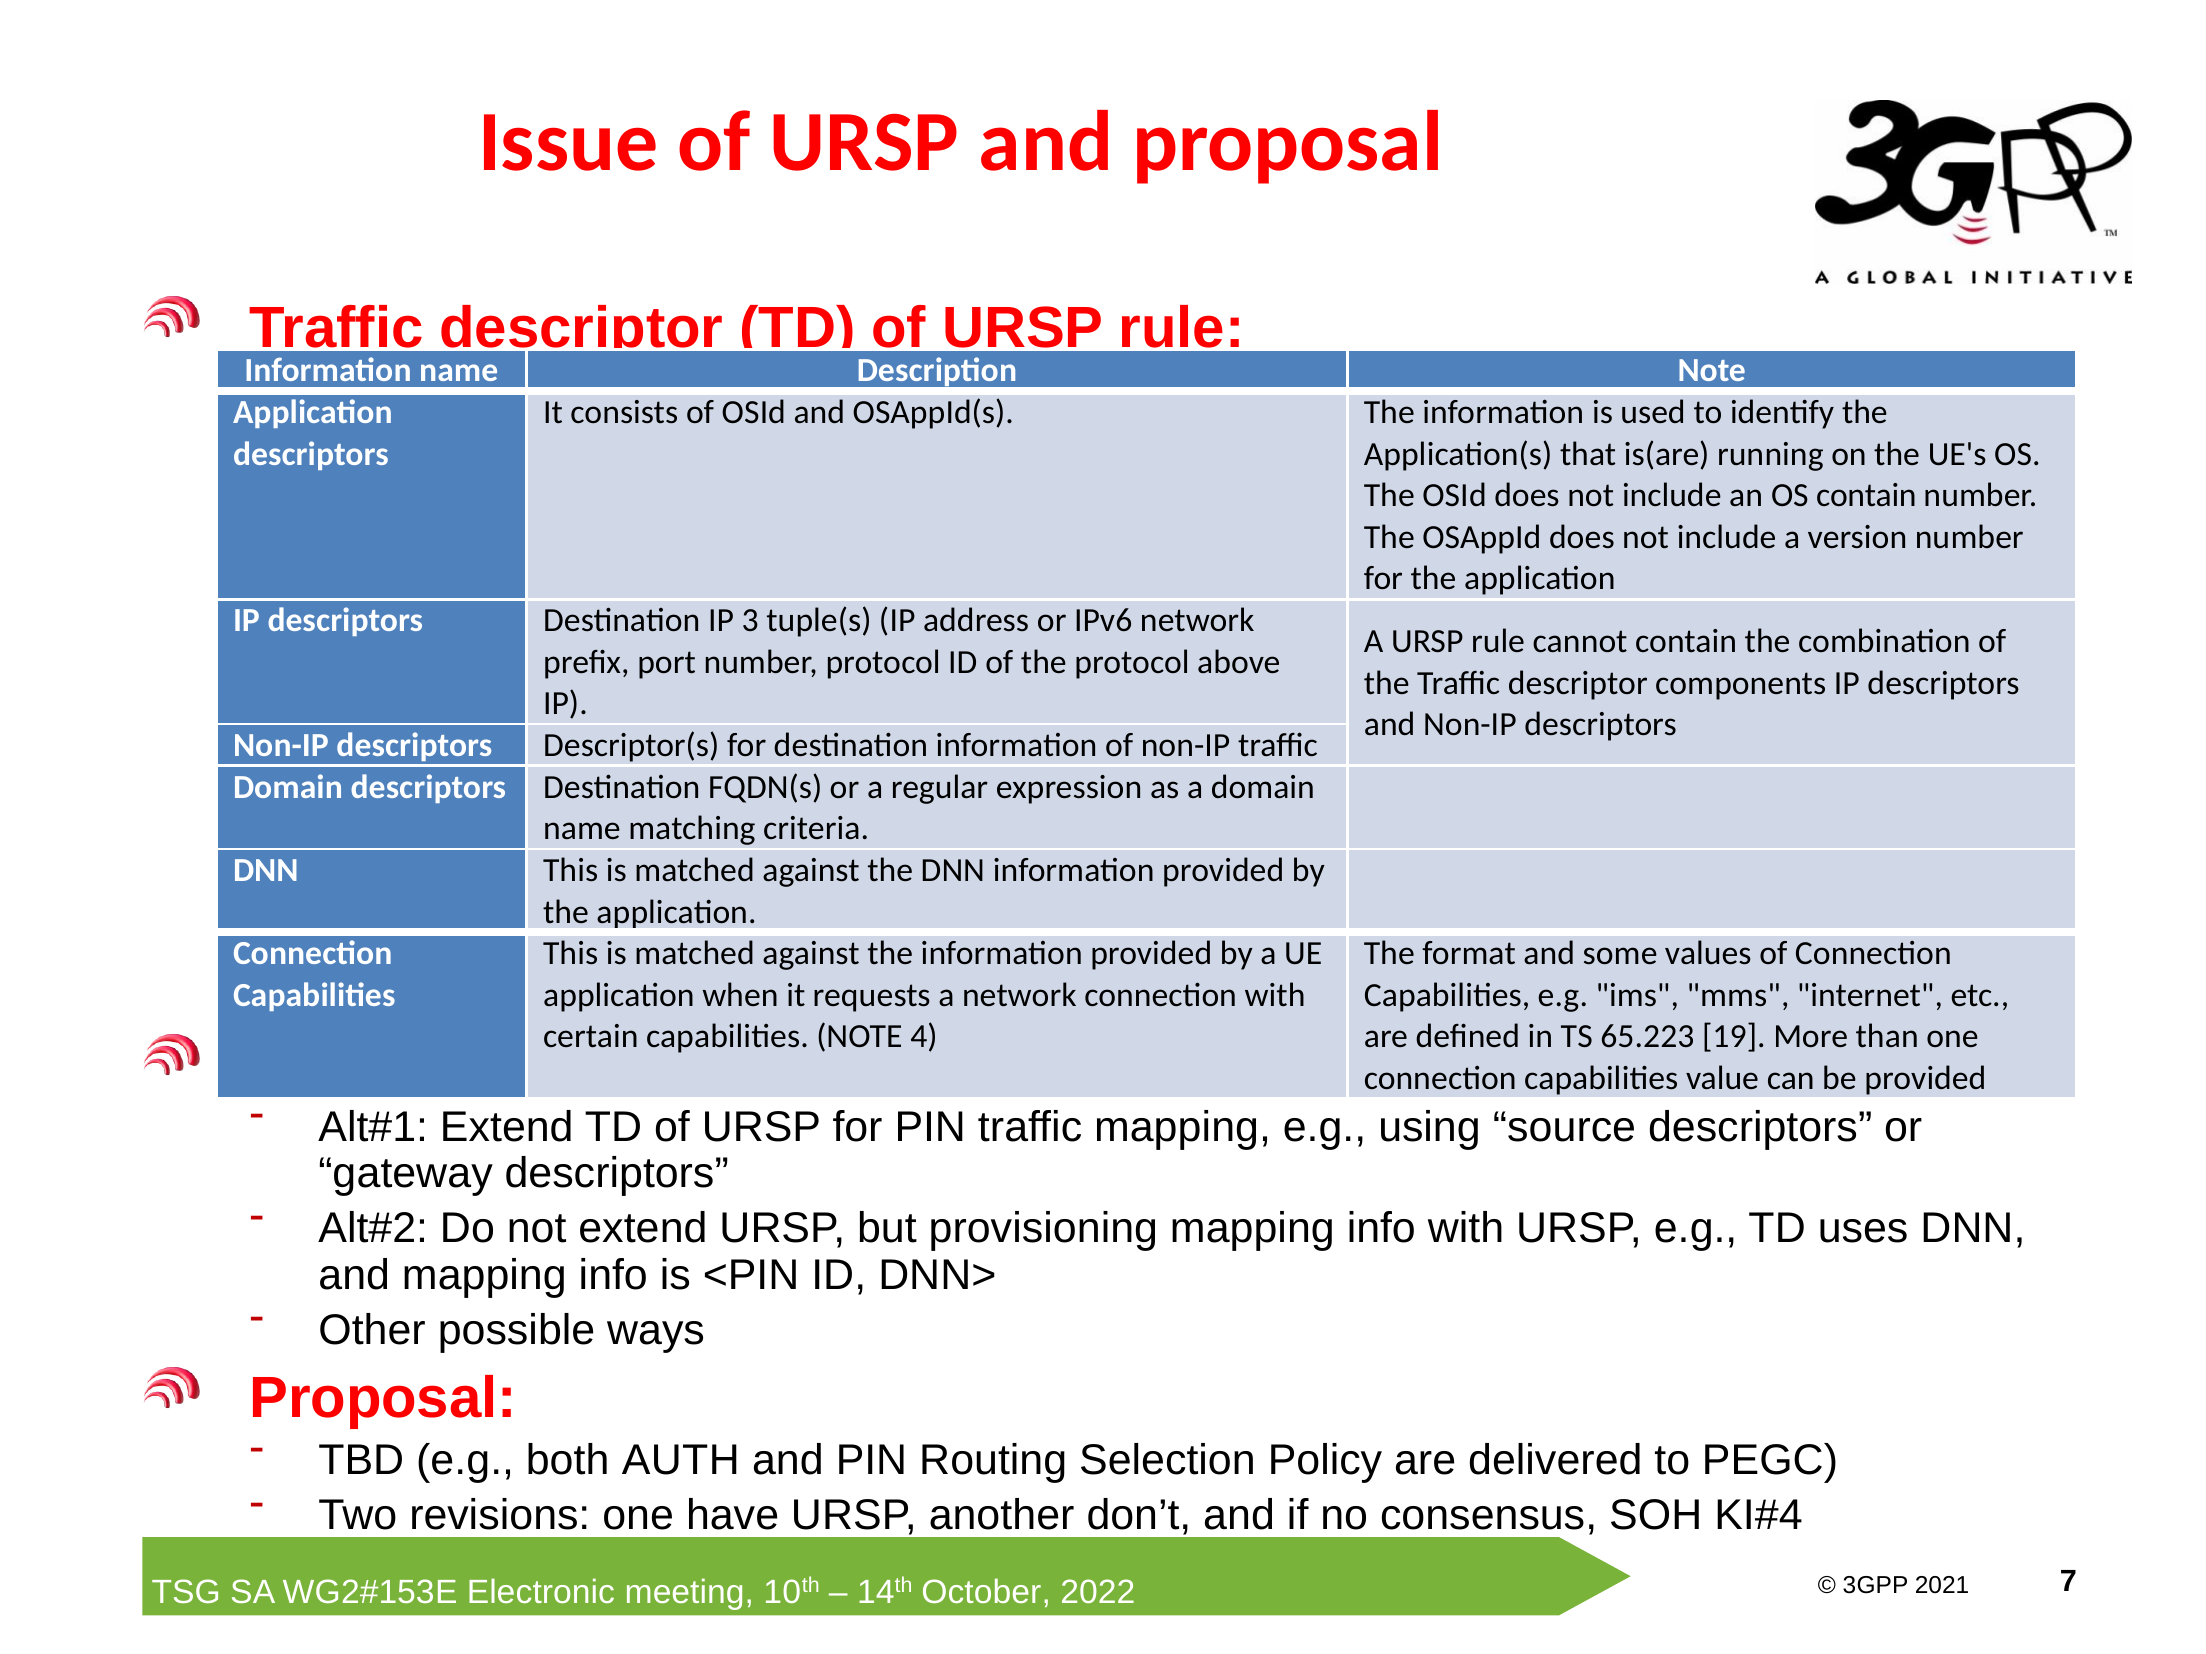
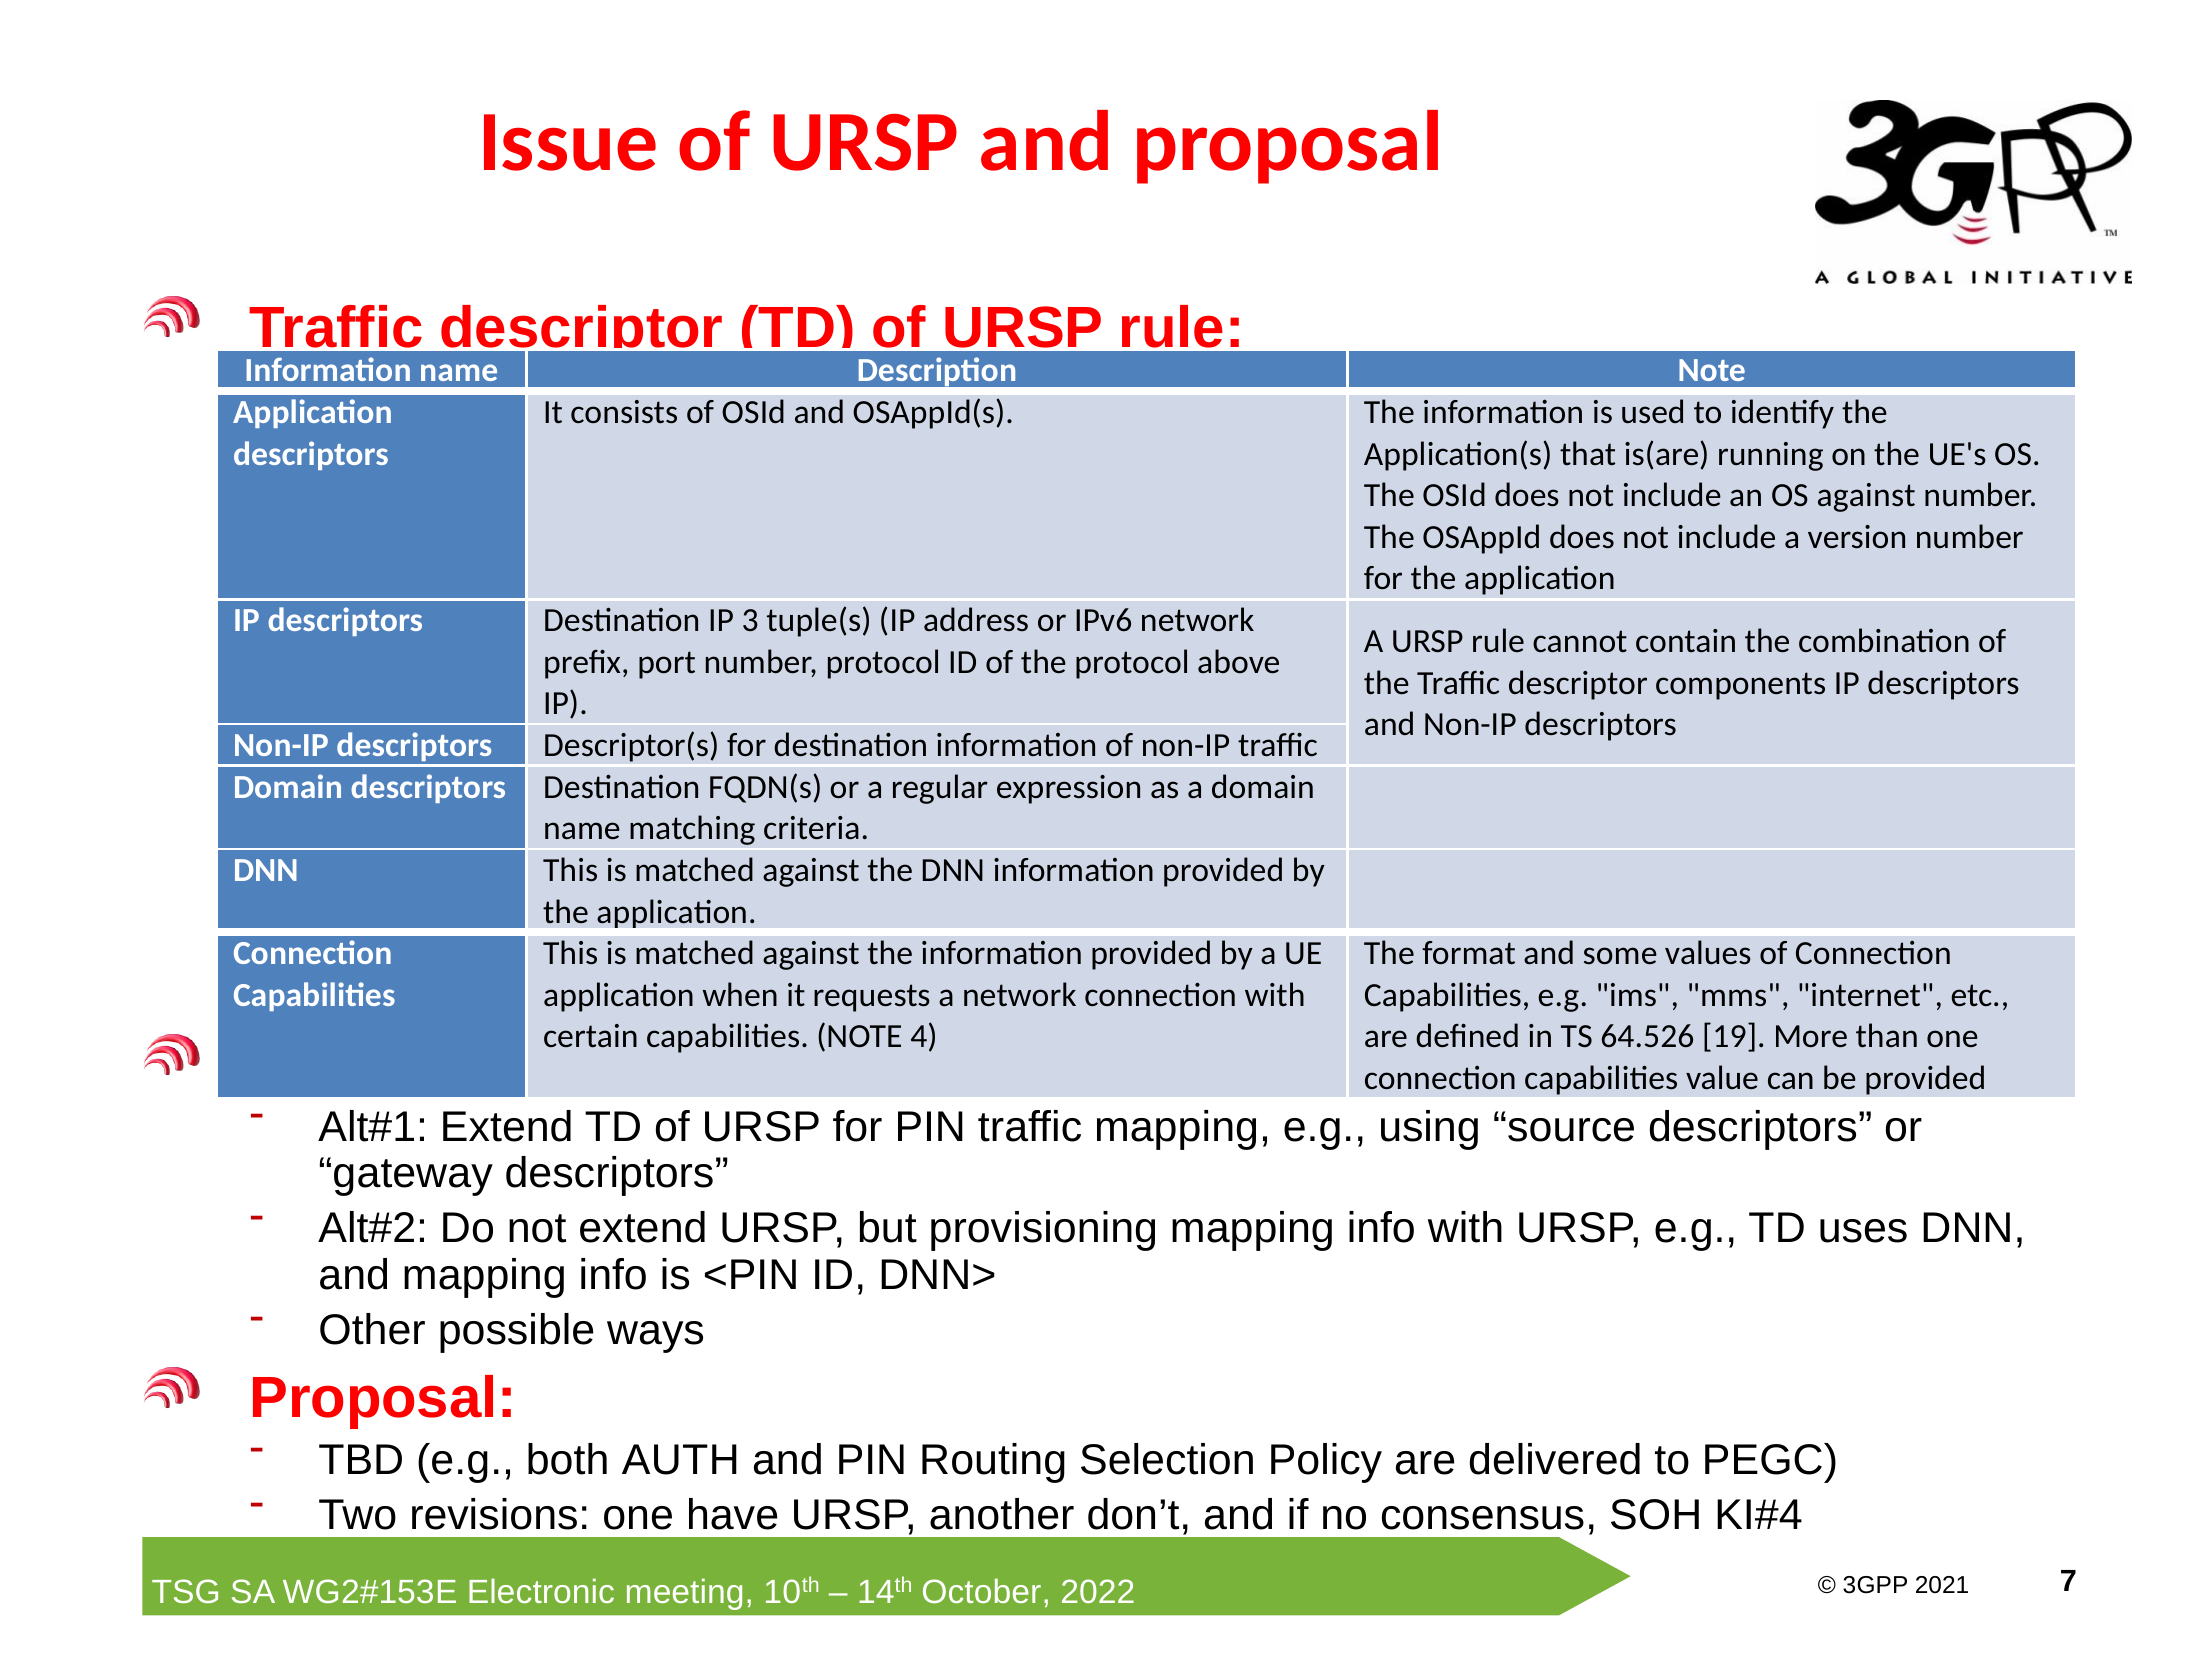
OS contain: contain -> against
65.223: 65.223 -> 64.526
